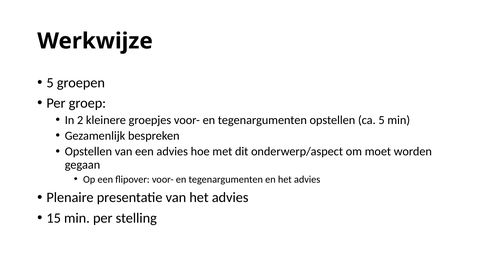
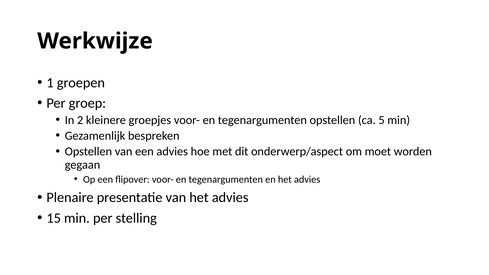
5 at (50, 83): 5 -> 1
